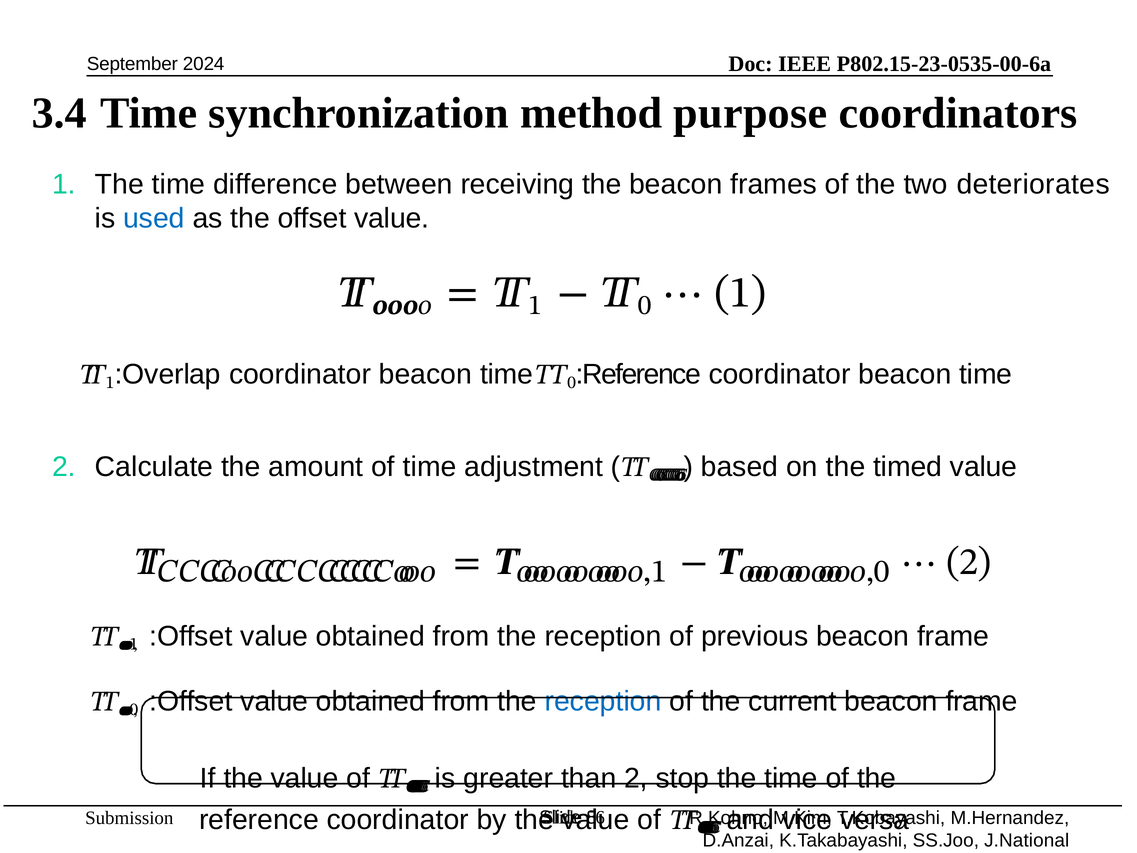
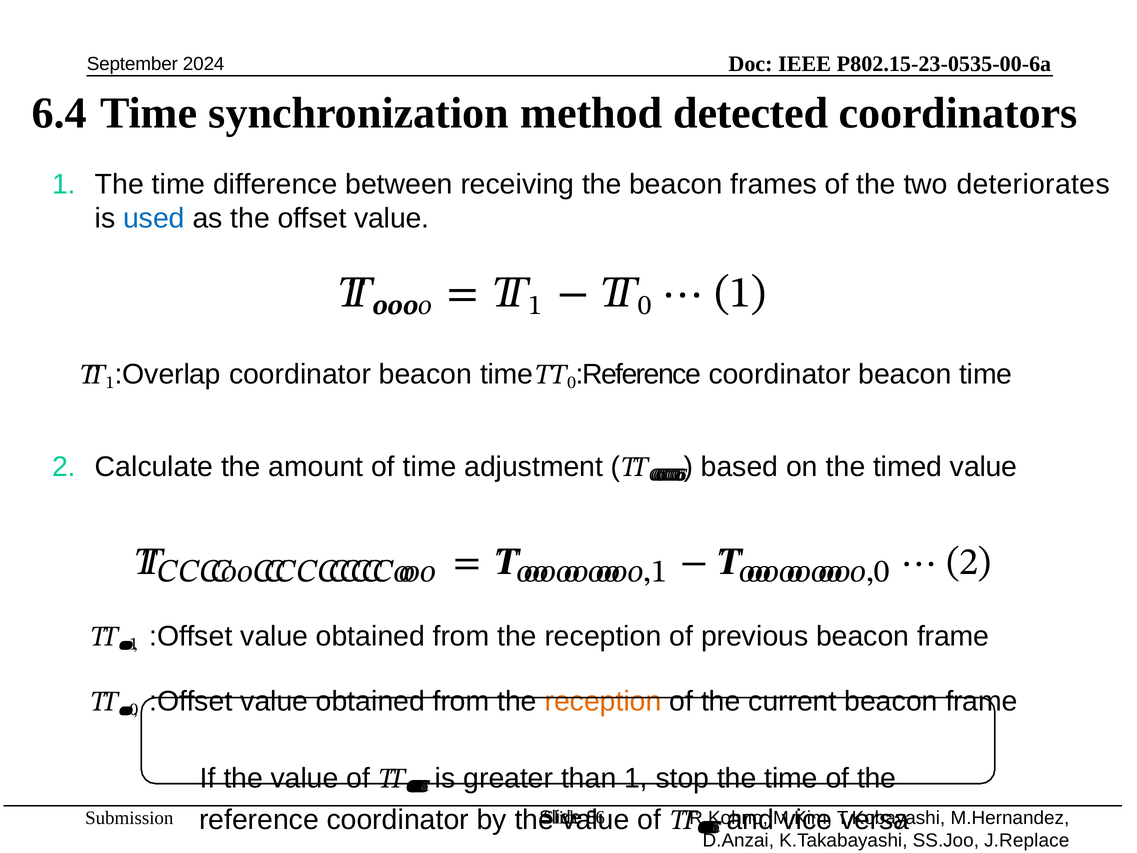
3.4: 3.4 -> 6.4
purpose: purpose -> detected
reception at (603, 701) colour: blue -> orange
than 2: 2 -> 1
J.National: J.National -> J.Replace
